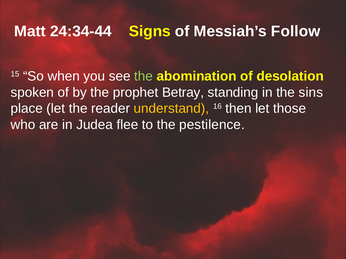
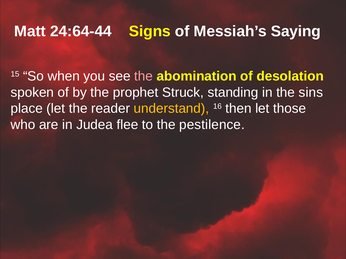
24:34-44: 24:34-44 -> 24:64-44
Follow: Follow -> Saying
the at (144, 76) colour: light green -> pink
Betray: Betray -> Struck
